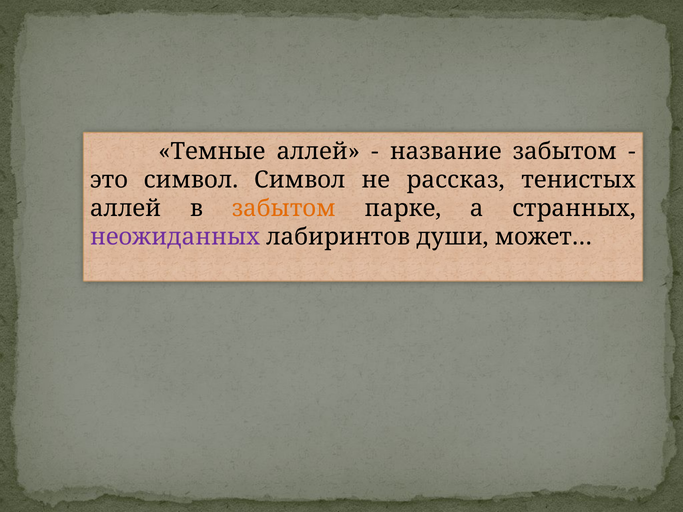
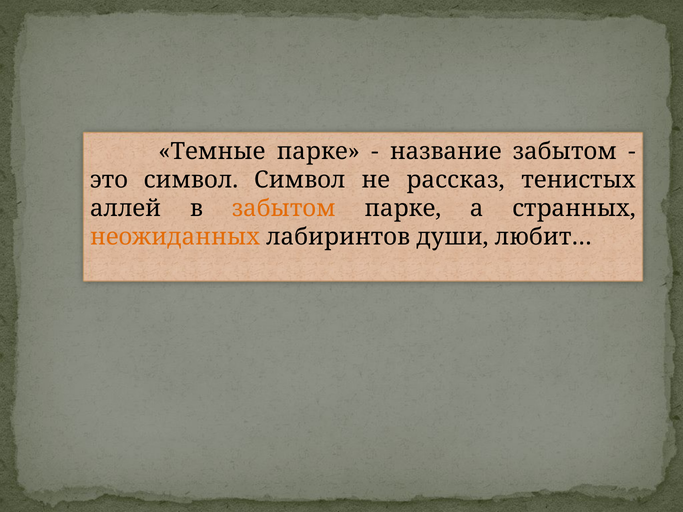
Темные аллей: аллей -> парке
неожиданных colour: purple -> orange
может…: может… -> любит…
